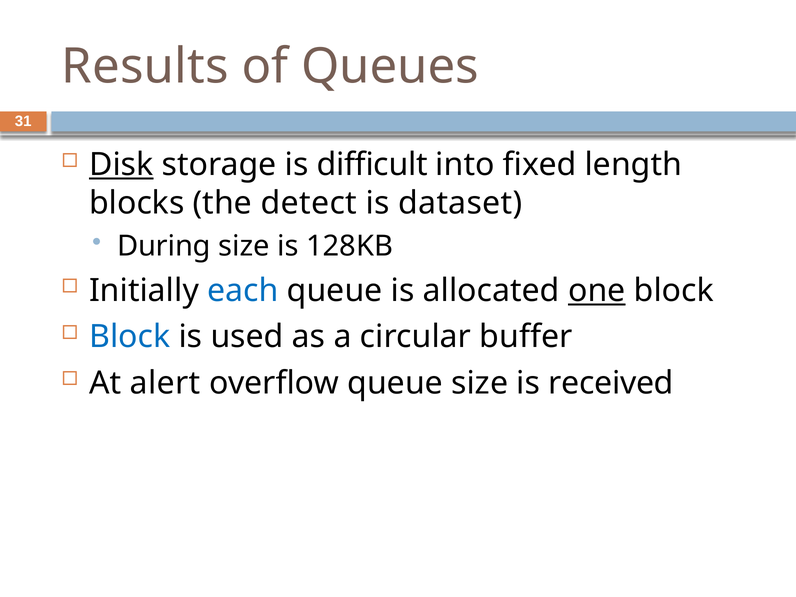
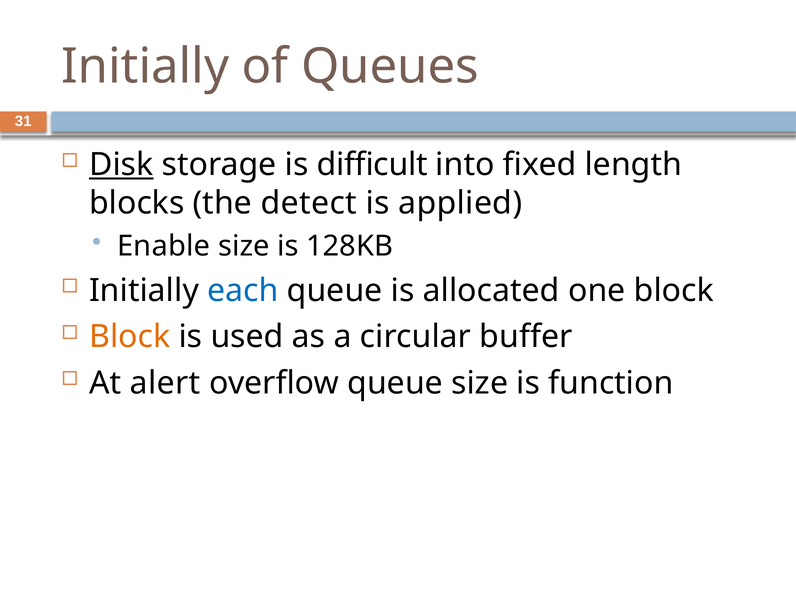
Results at (145, 66): Results -> Initially
dataset: dataset -> applied
During: During -> Enable
one underline: present -> none
Block at (130, 337) colour: blue -> orange
received: received -> function
